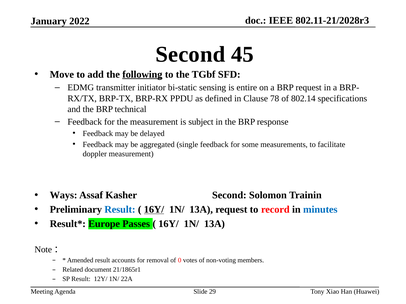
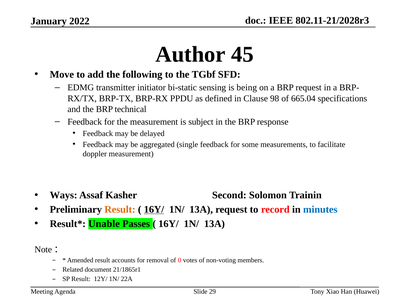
Second at (190, 54): Second -> Author
following underline: present -> none
entire: entire -> being
78: 78 -> 98
802.14: 802.14 -> 665.04
Result at (120, 210) colour: blue -> orange
Europe: Europe -> Unable
